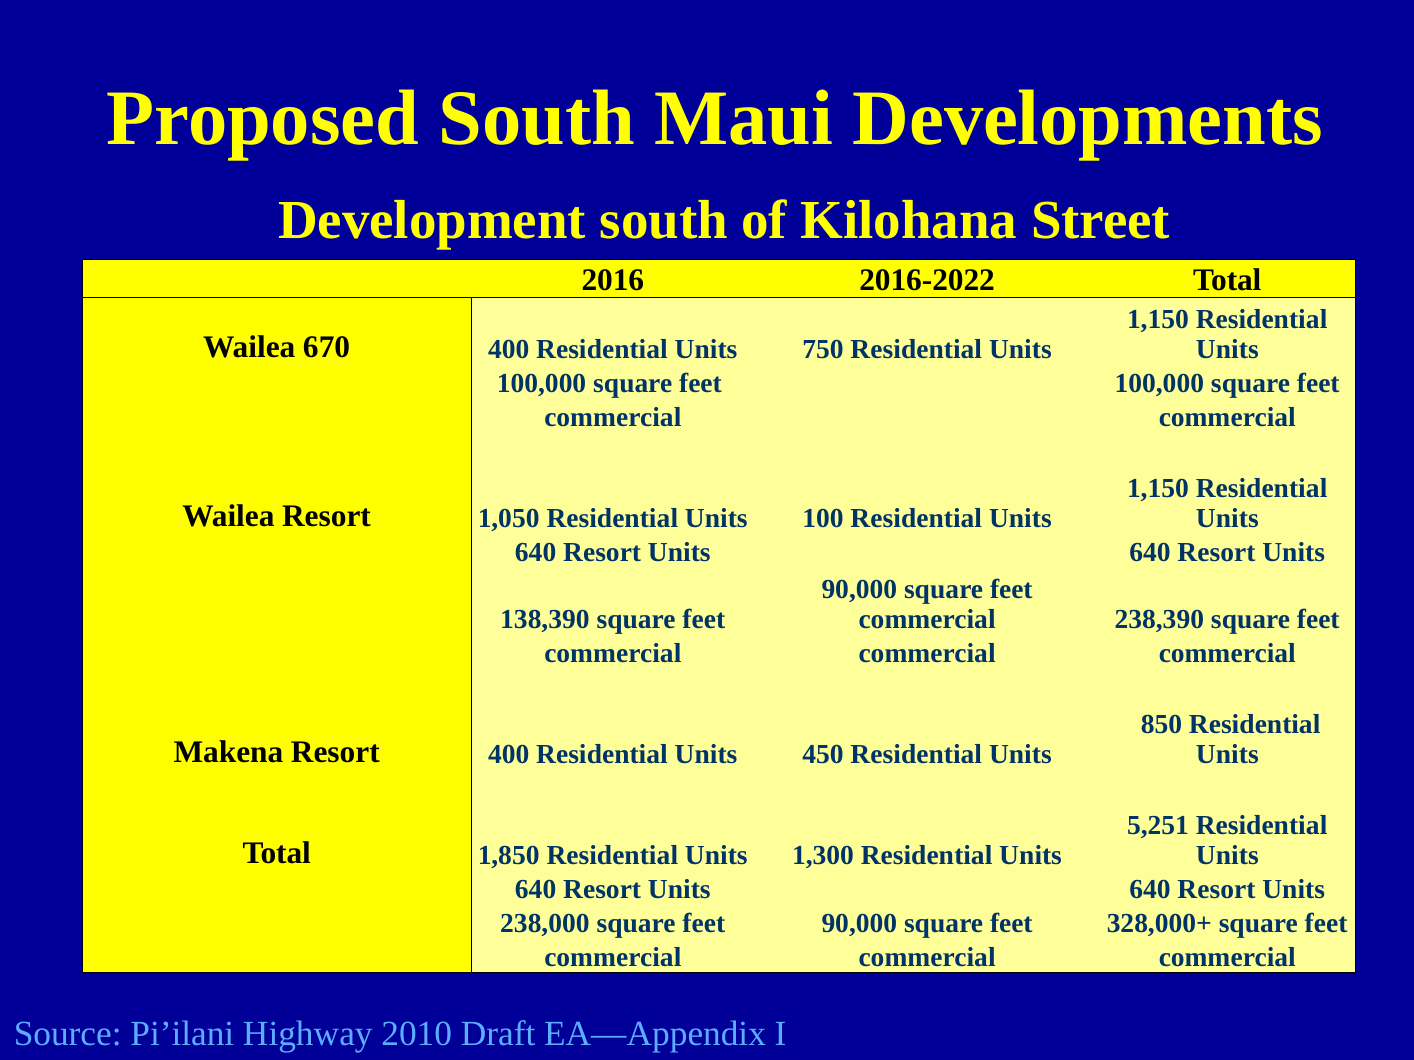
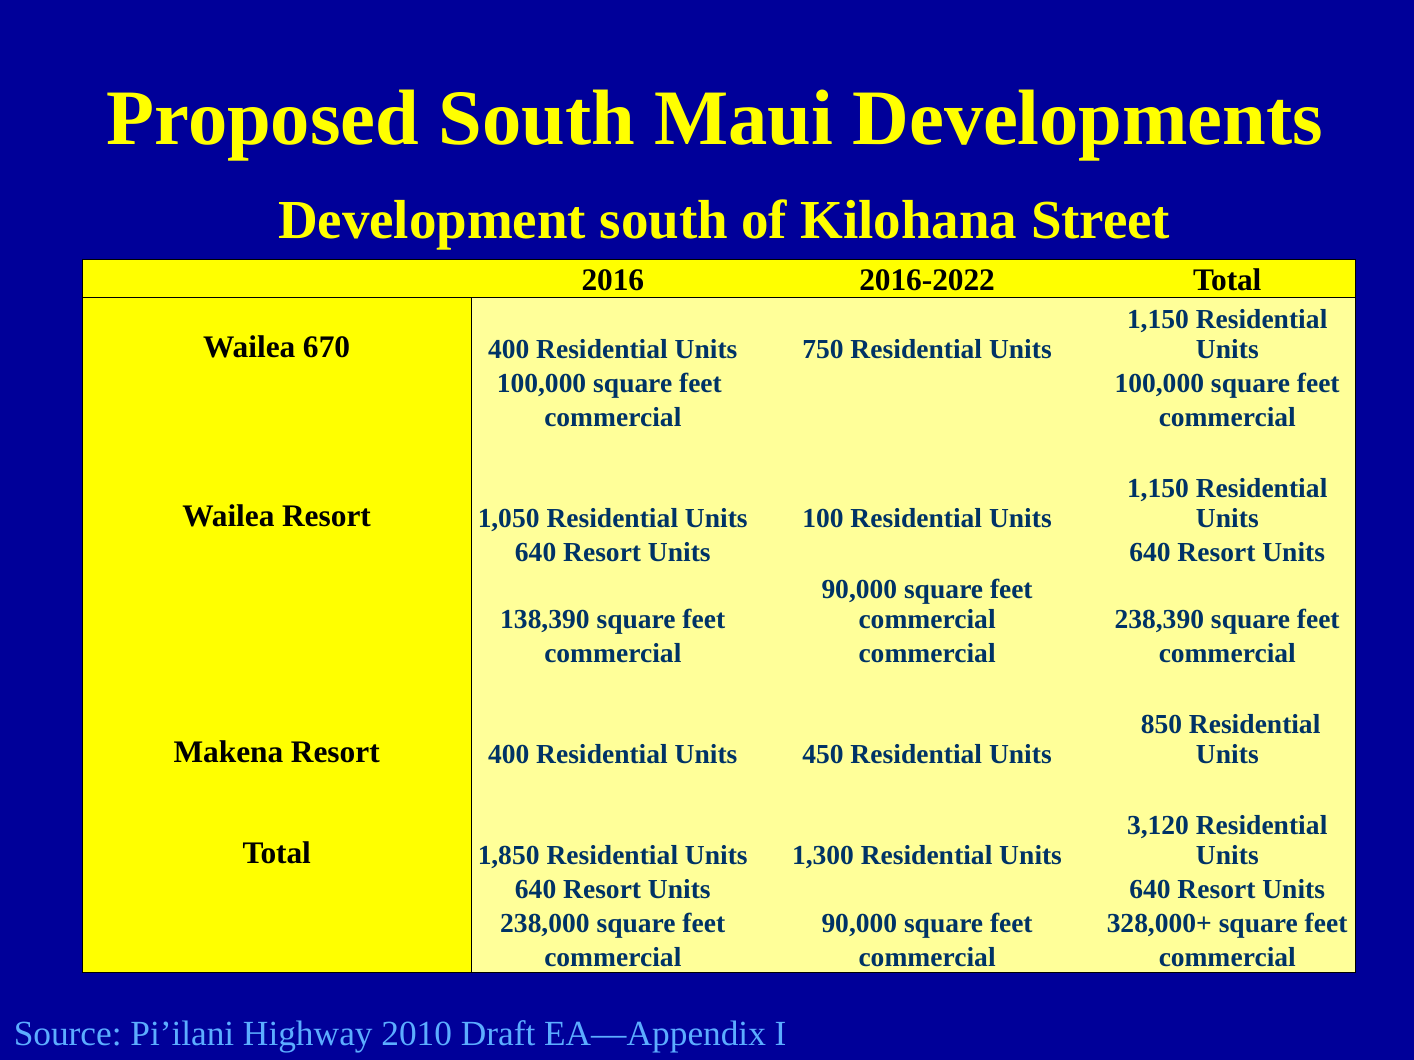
5,251: 5,251 -> 3,120
